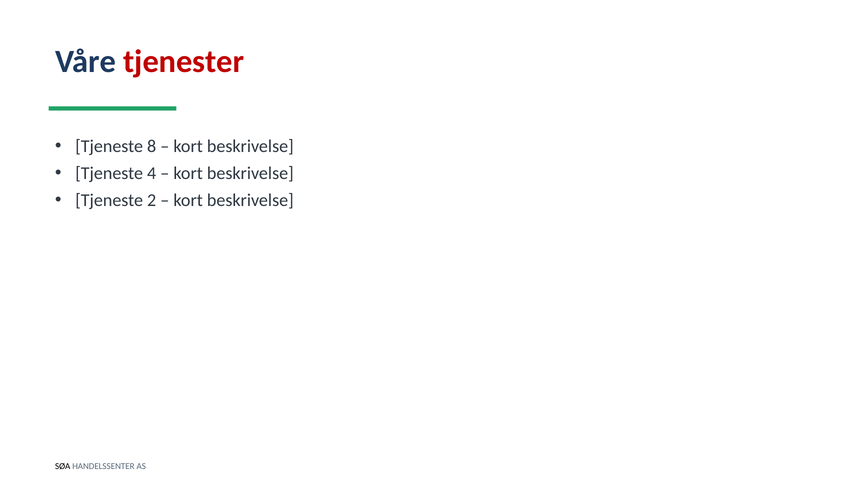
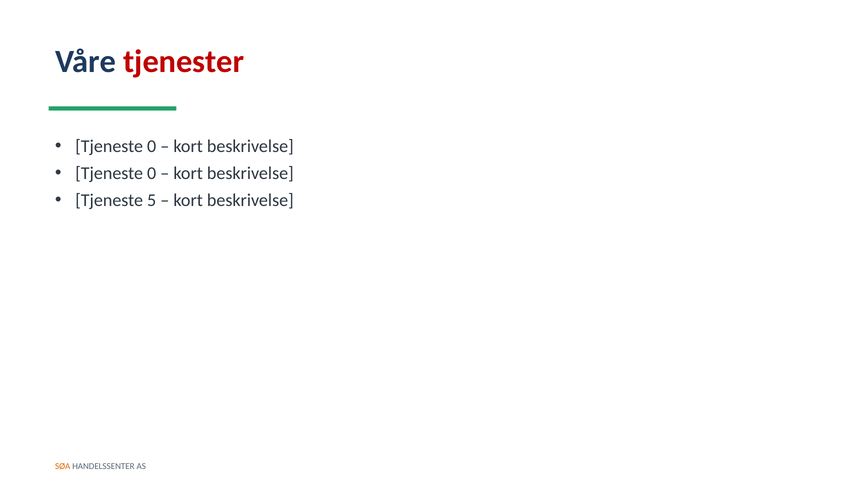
8 at (152, 147): 8 -> 0
4 at (152, 174): 4 -> 0
2: 2 -> 5
SØA colour: black -> orange
